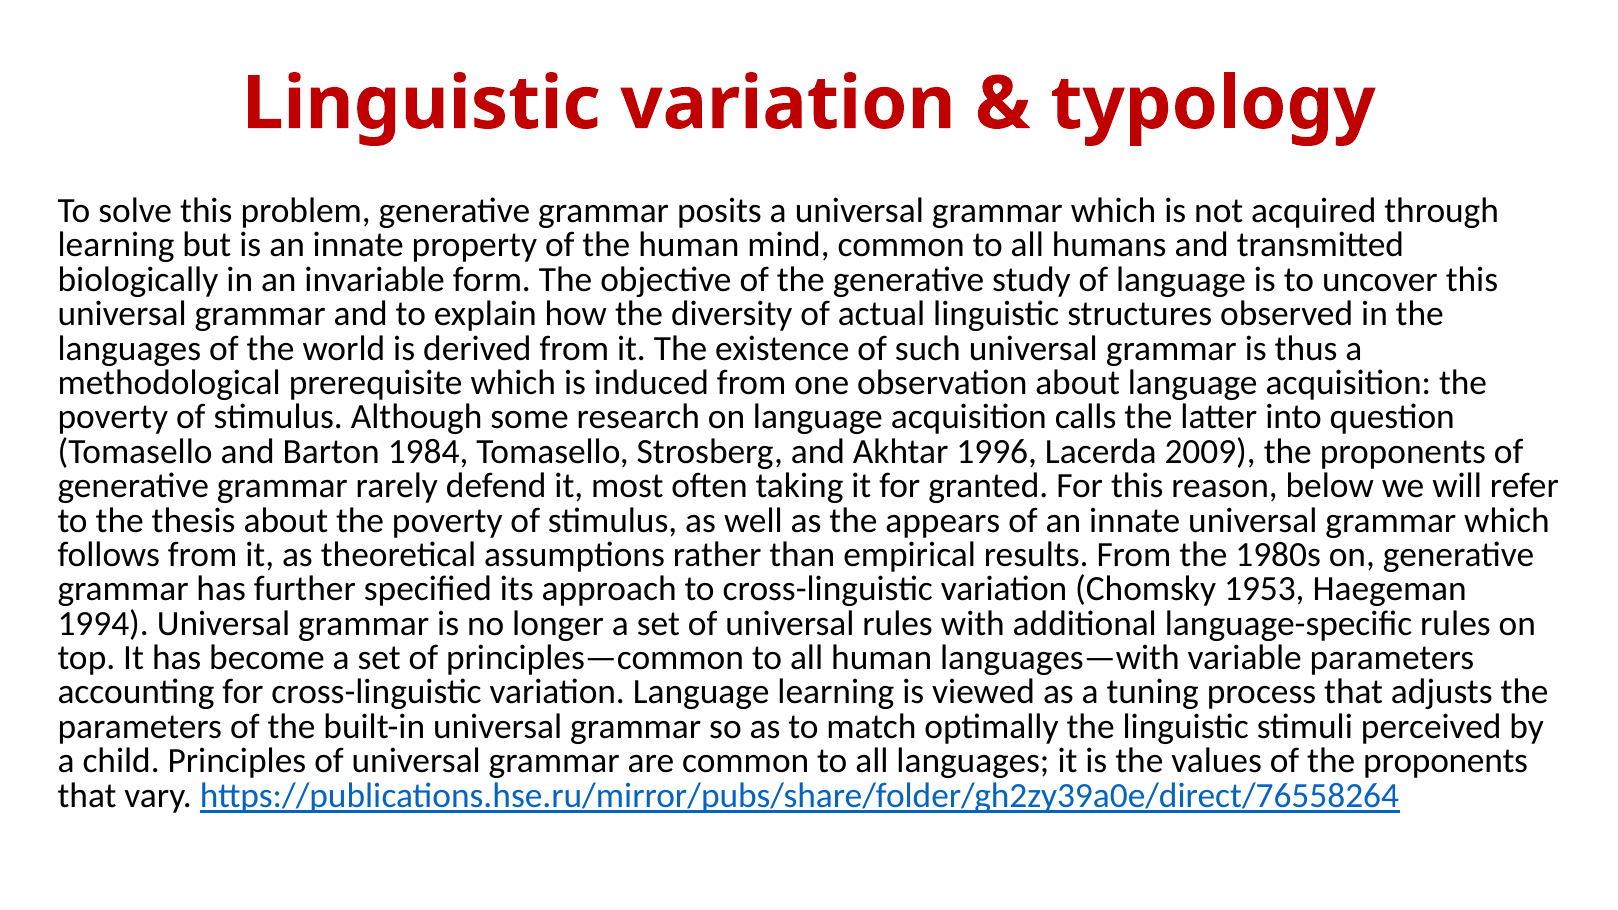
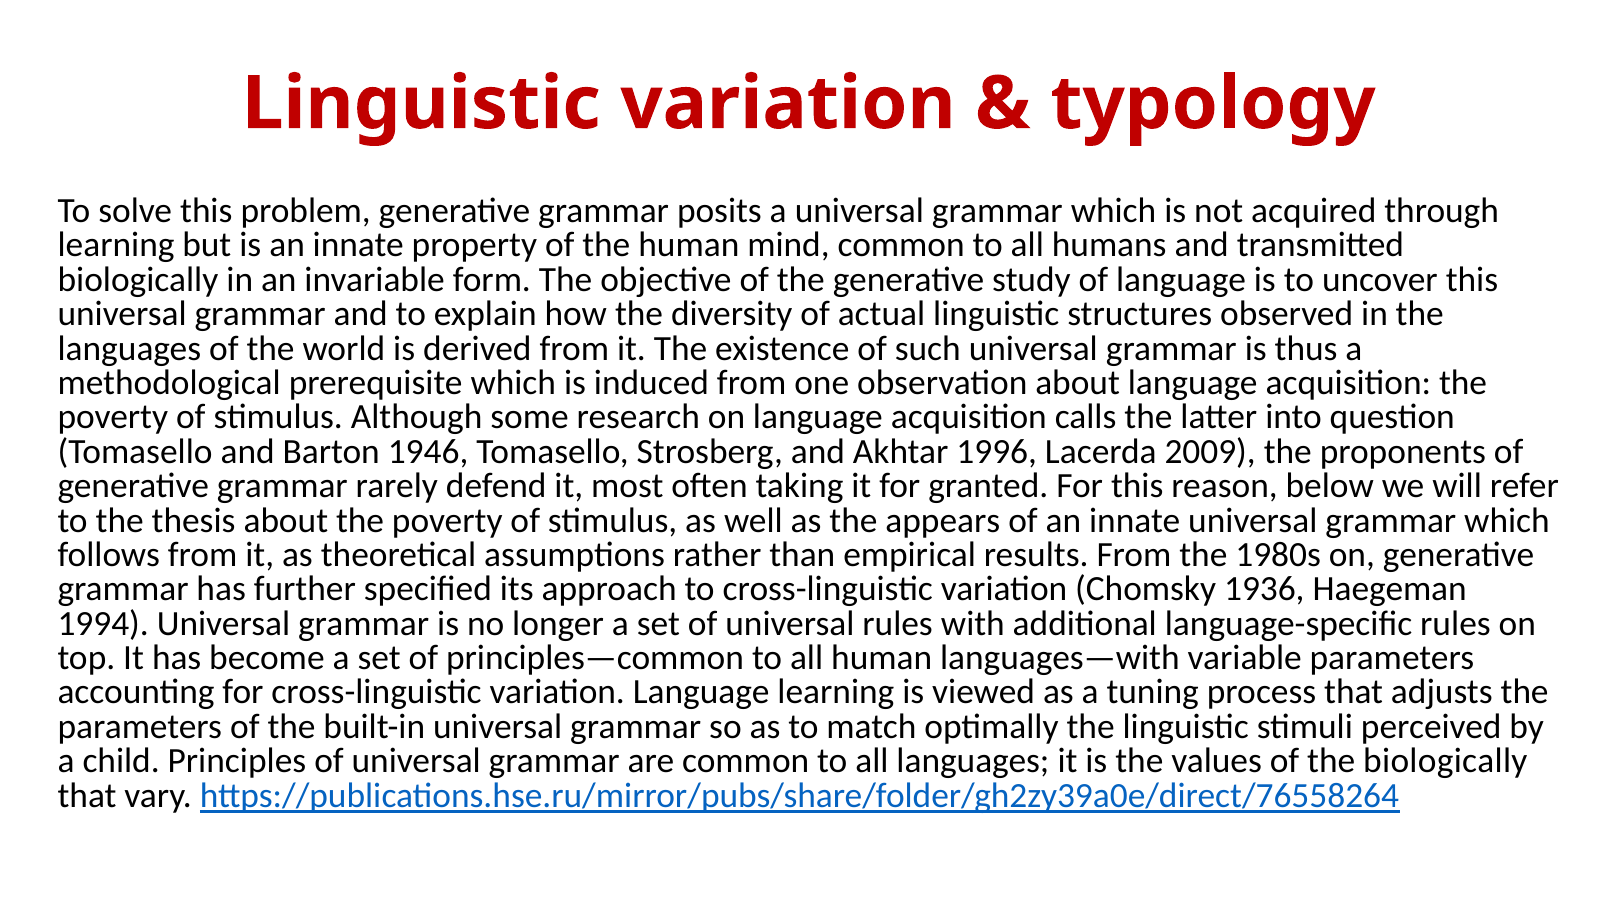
1984: 1984 -> 1946
1953: 1953 -> 1936
of the proponents: proponents -> biologically
